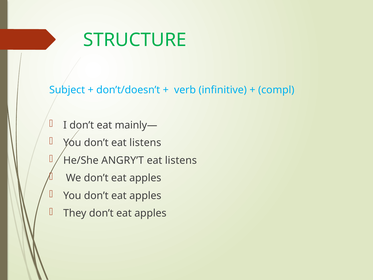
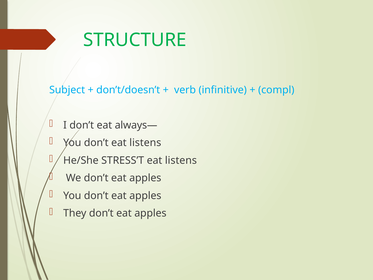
mainly—: mainly— -> always—
ANGRY’T: ANGRY’T -> STRESS’T
